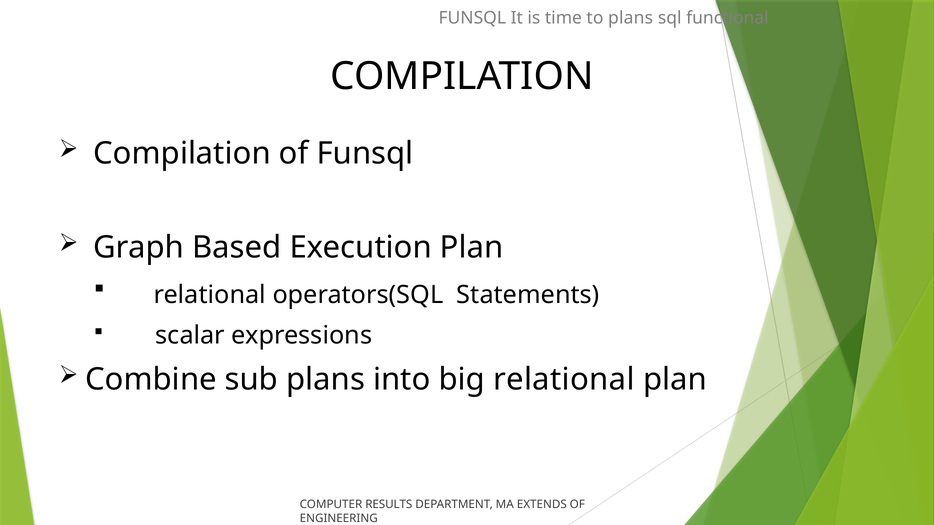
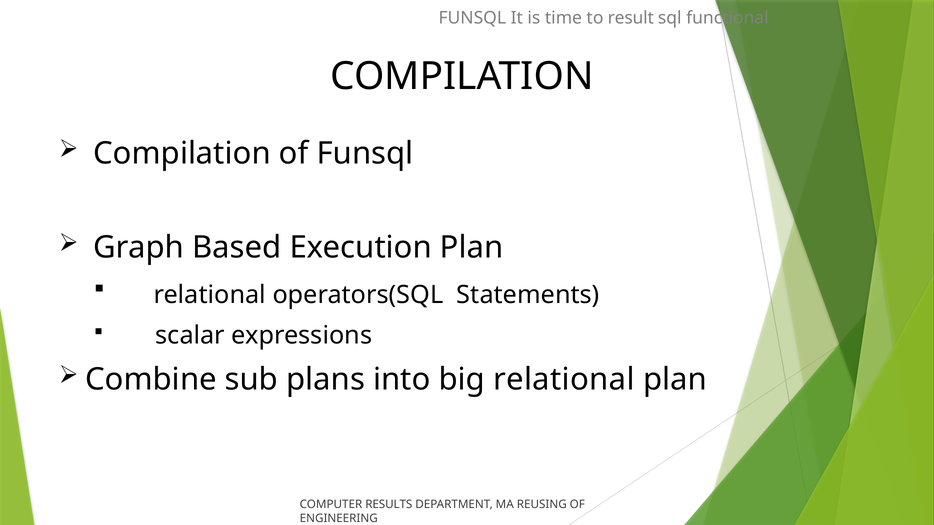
to plans: plans -> result
EXTENDS: EXTENDS -> REUSING
